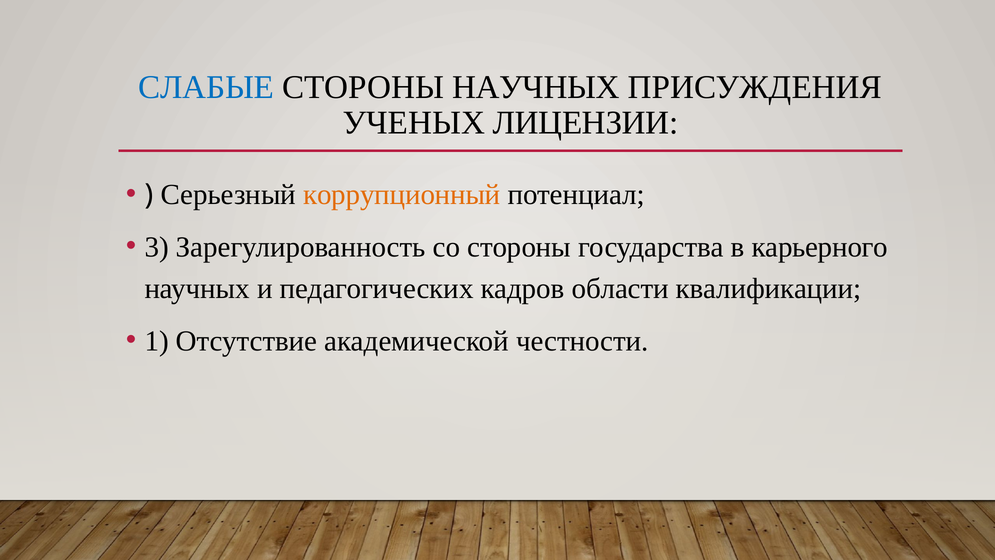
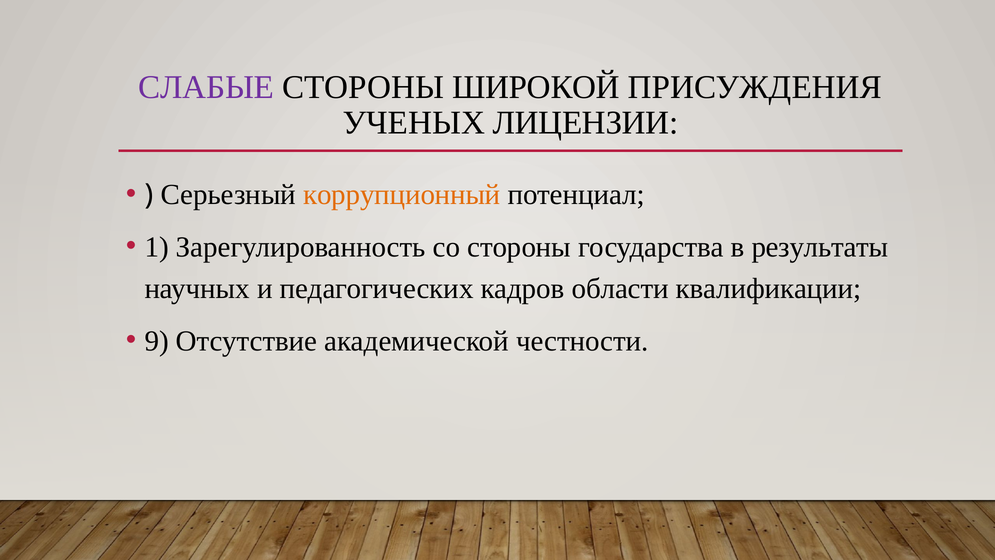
СЛАБЫЕ colour: blue -> purple
СТОРОНЫ НАУЧНЫХ: НАУЧНЫХ -> ШИРОКОЙ
3: 3 -> 1
карьерного: карьерного -> результаты
1: 1 -> 9
